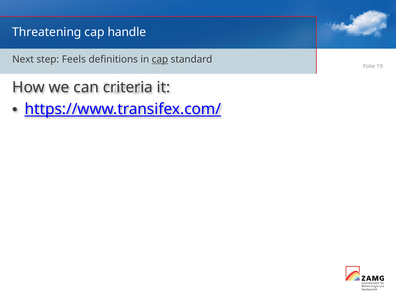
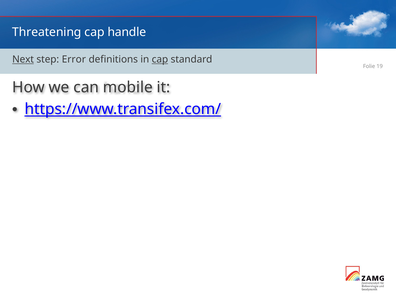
Next underline: none -> present
Feels: Feels -> Error
criteria: criteria -> mobile
